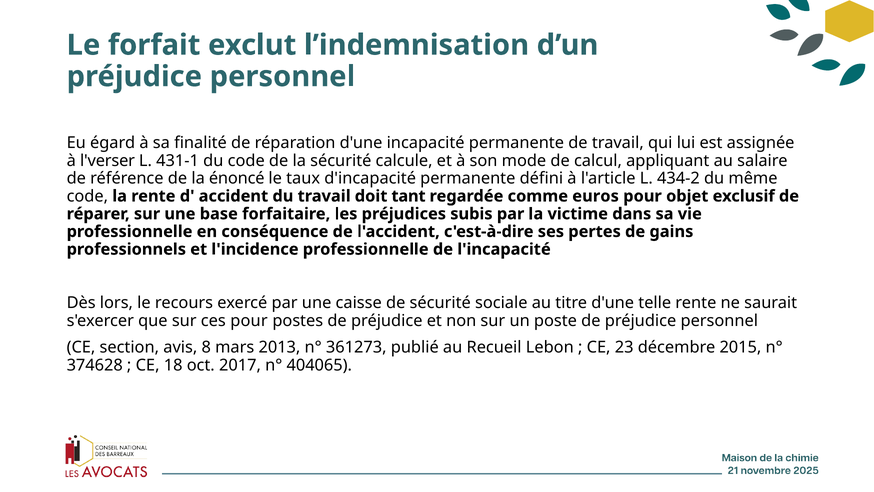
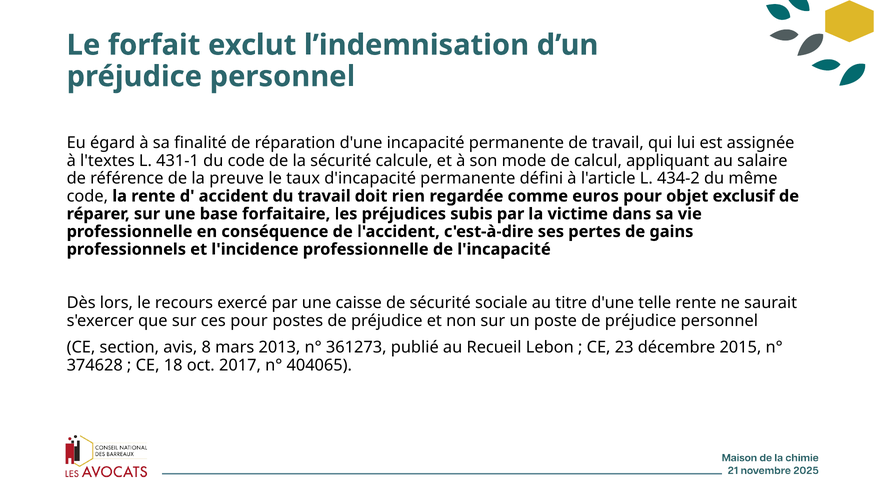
l'verser: l'verser -> l'textes
énoncé: énoncé -> preuve
tant: tant -> rien
